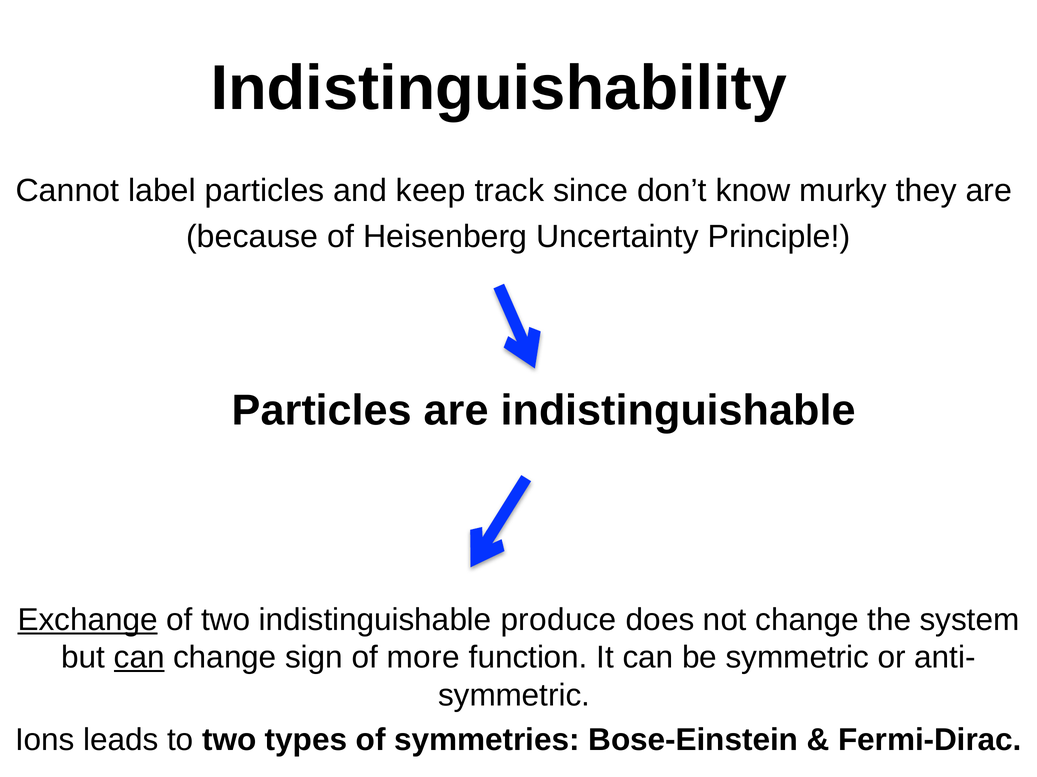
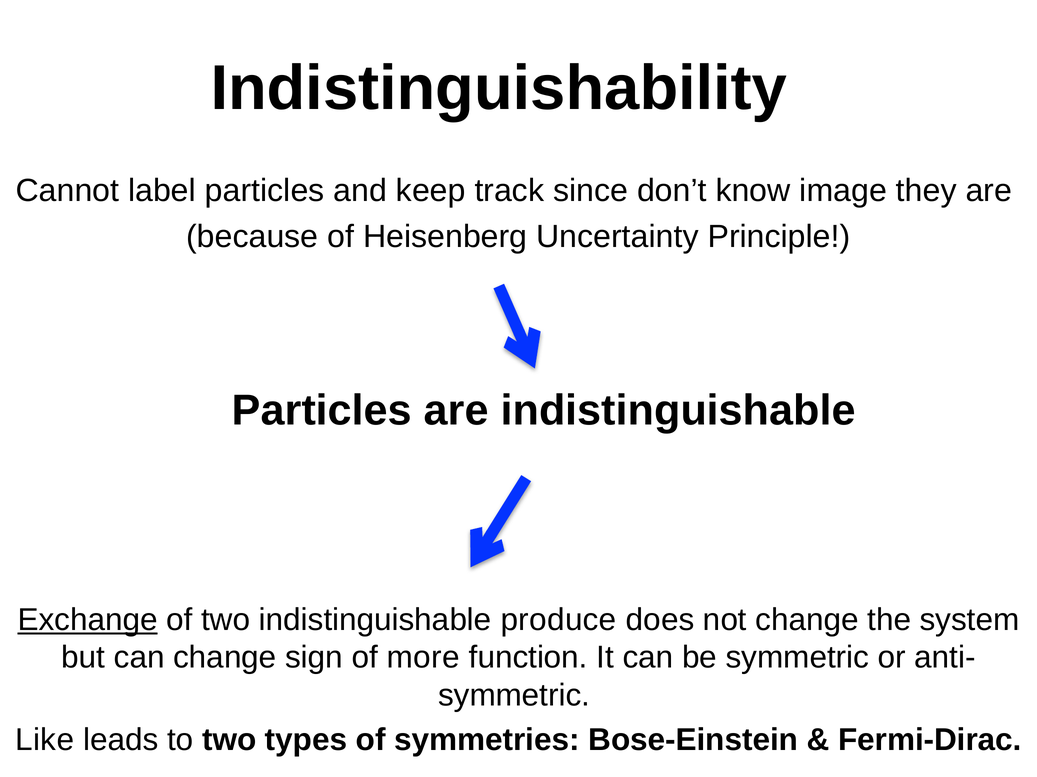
murky: murky -> image
can at (139, 658) underline: present -> none
Ions: Ions -> Like
